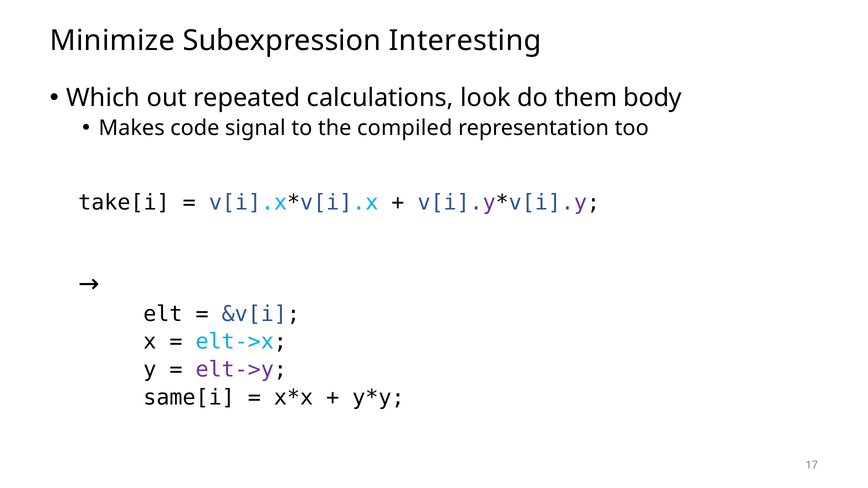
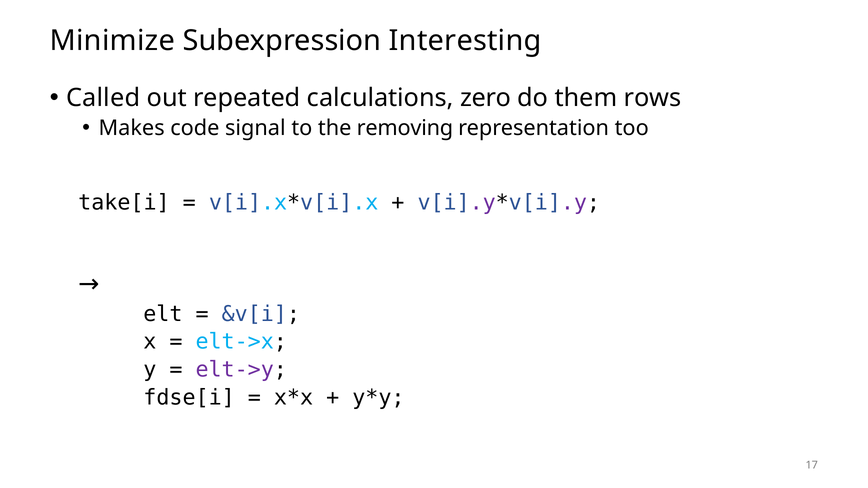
Which: Which -> Called
look: look -> zero
body: body -> rows
compiled: compiled -> removing
same[i: same[i -> fdse[i
